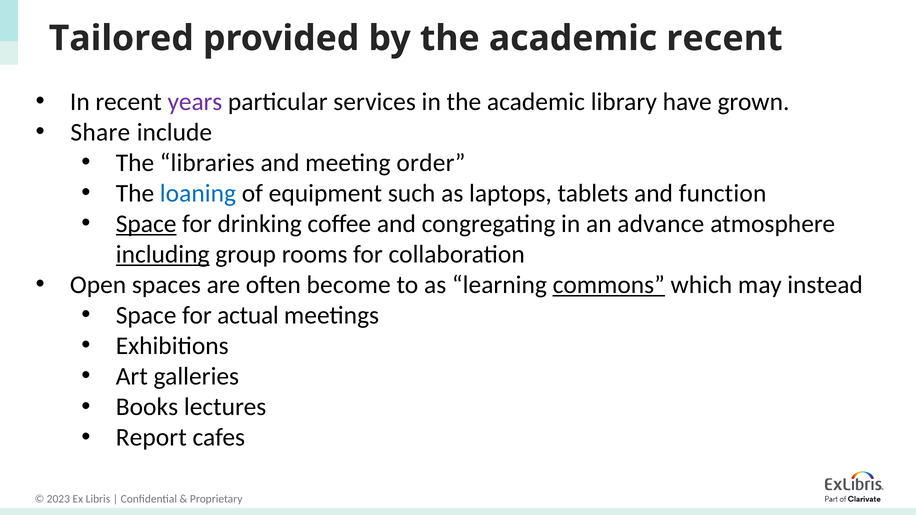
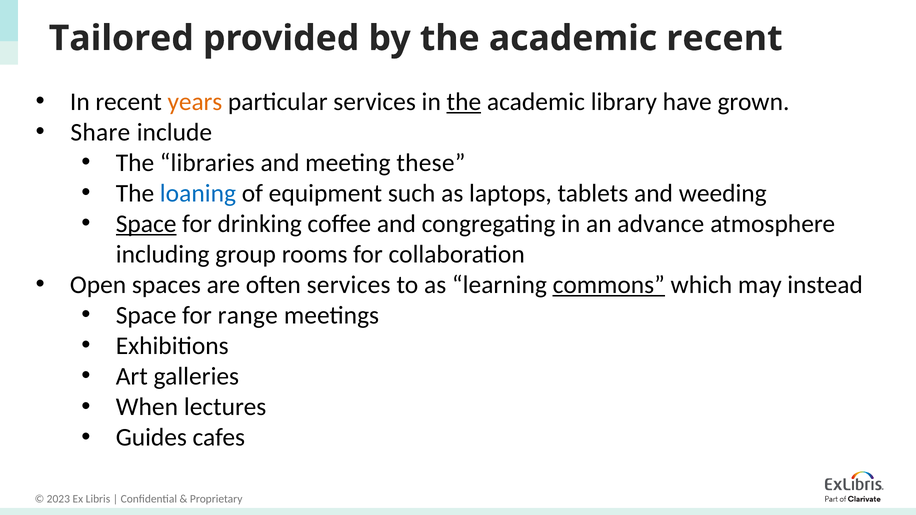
years colour: purple -> orange
the at (464, 102) underline: none -> present
order: order -> these
function: function -> weeding
including underline: present -> none
often become: become -> services
actual: actual -> range
Books: Books -> When
Report: Report -> Guides
